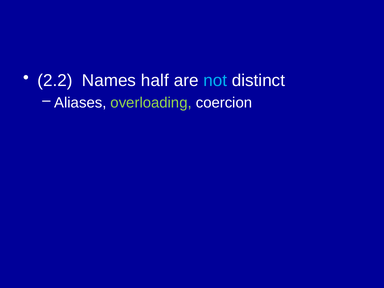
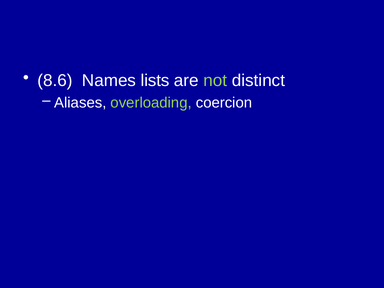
2.2: 2.2 -> 8.6
half: half -> lists
not colour: light blue -> light green
